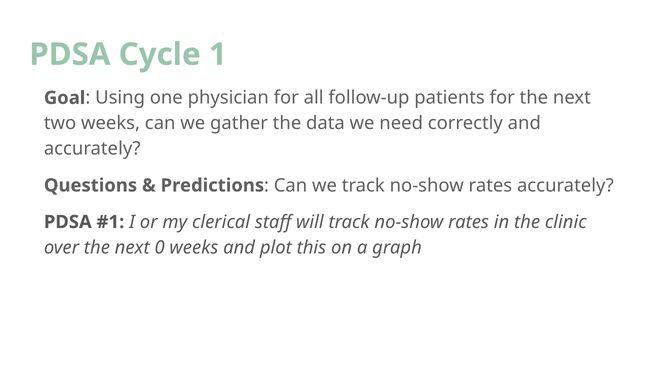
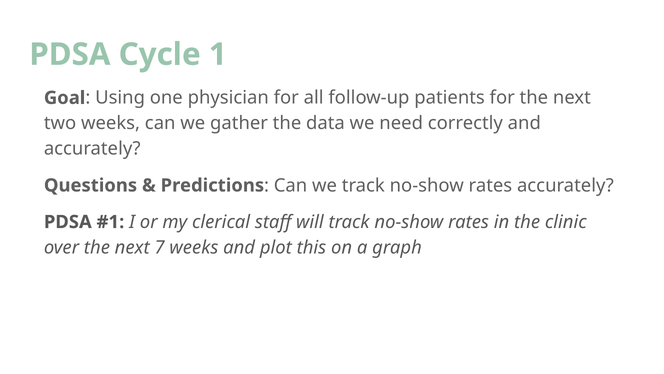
0: 0 -> 7
